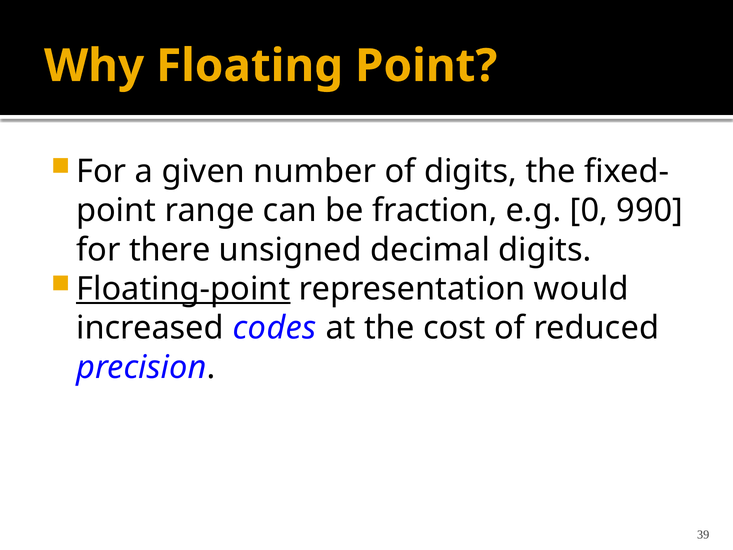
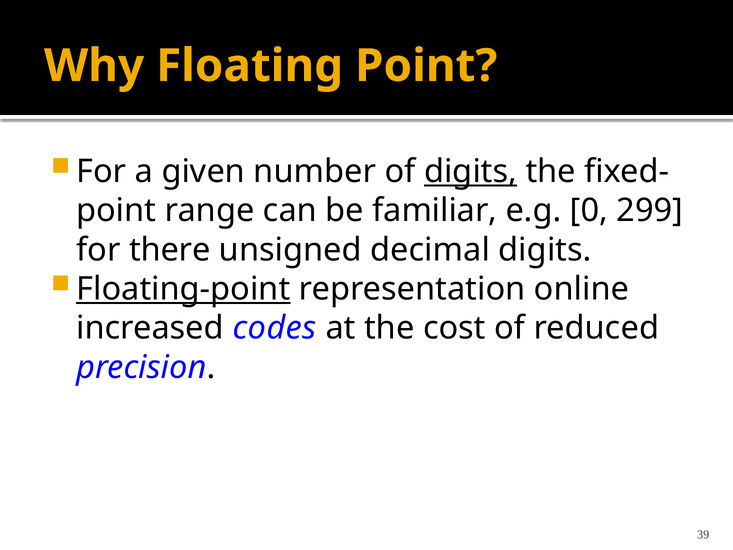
digits at (471, 171) underline: none -> present
fraction: fraction -> familiar
990: 990 -> 299
would: would -> online
